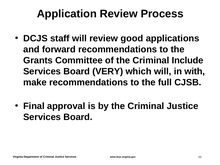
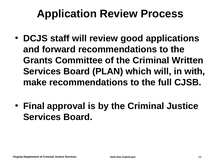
Include: Include -> Written
VERY: VERY -> PLAN
